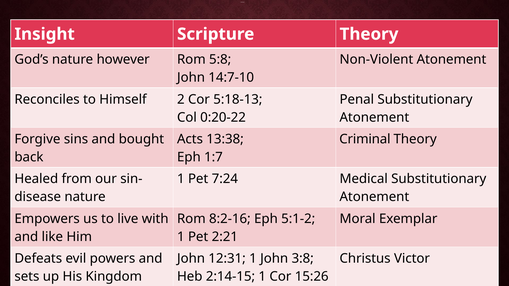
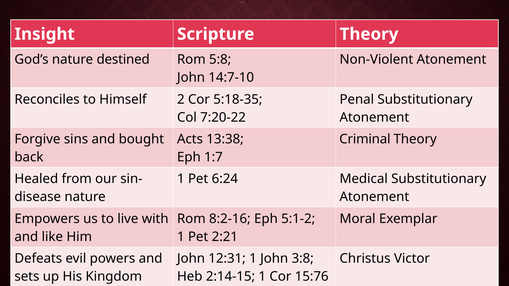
however: however -> destined
5:18-13: 5:18-13 -> 5:18-35
0:20-22: 0:20-22 -> 7:20-22
7:24: 7:24 -> 6:24
15:26: 15:26 -> 15:76
